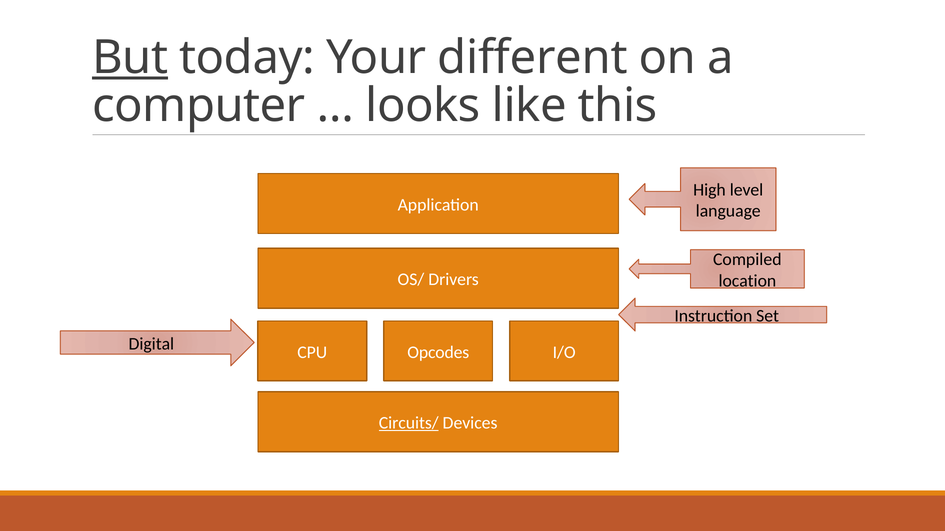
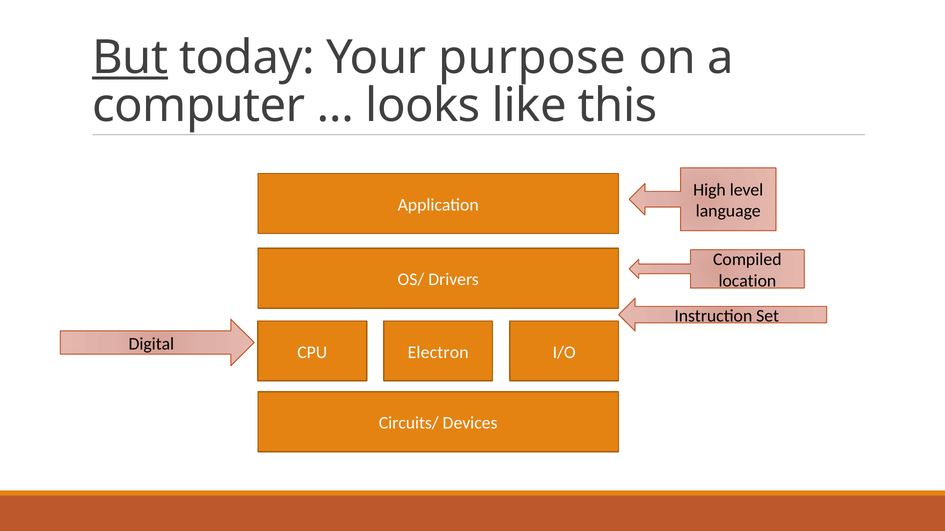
different: different -> purpose
Opcodes: Opcodes -> Electron
Circuits/ underline: present -> none
